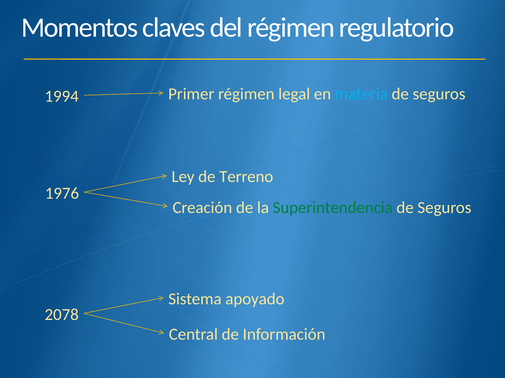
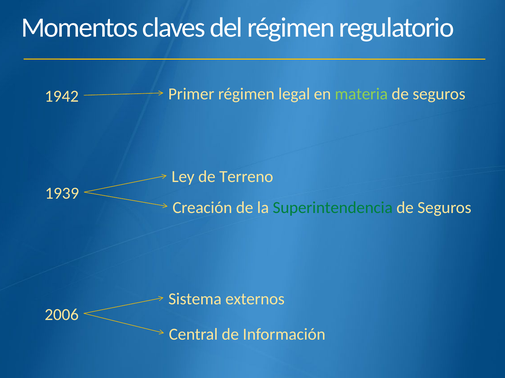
1994: 1994 -> 1942
materia colour: light blue -> light green
1976: 1976 -> 1939
apoyado: apoyado -> externos
2078: 2078 -> 2006
